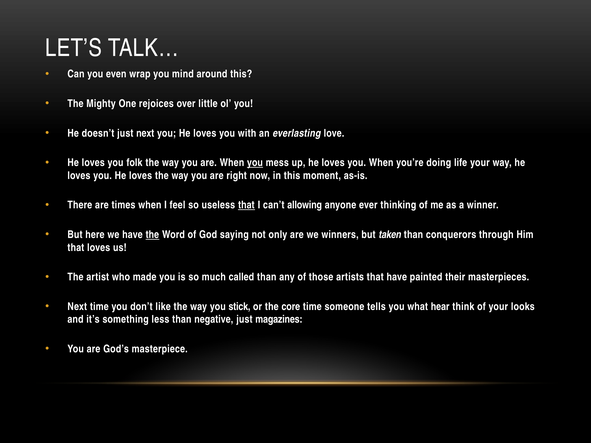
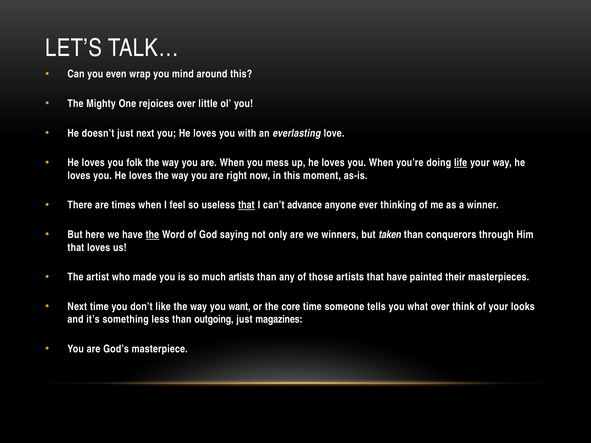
you at (255, 163) underline: present -> none
life underline: none -> present
allowing: allowing -> advance
much called: called -> artists
stick: stick -> want
what hear: hear -> over
negative: negative -> outgoing
